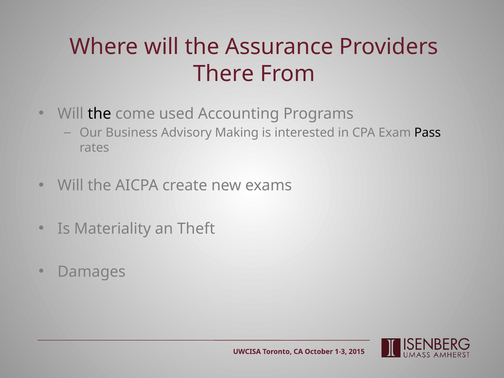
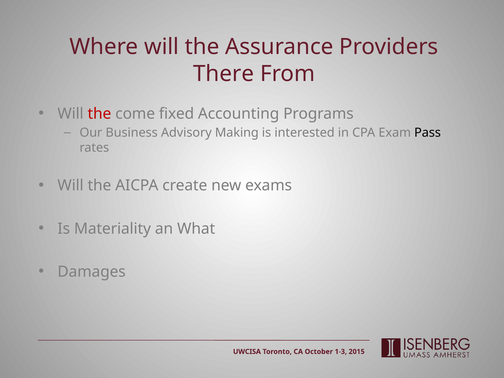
the at (99, 114) colour: black -> red
used: used -> fixed
Theft: Theft -> What
